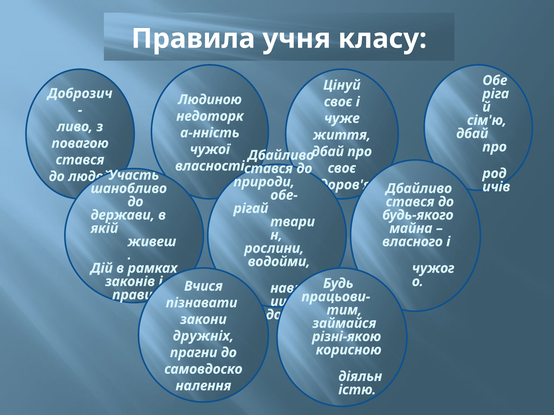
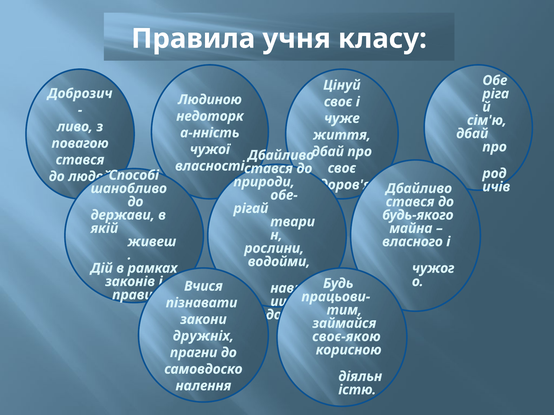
Участь: Участь -> Способі
різні-якою: різні-якою -> своє-якою
